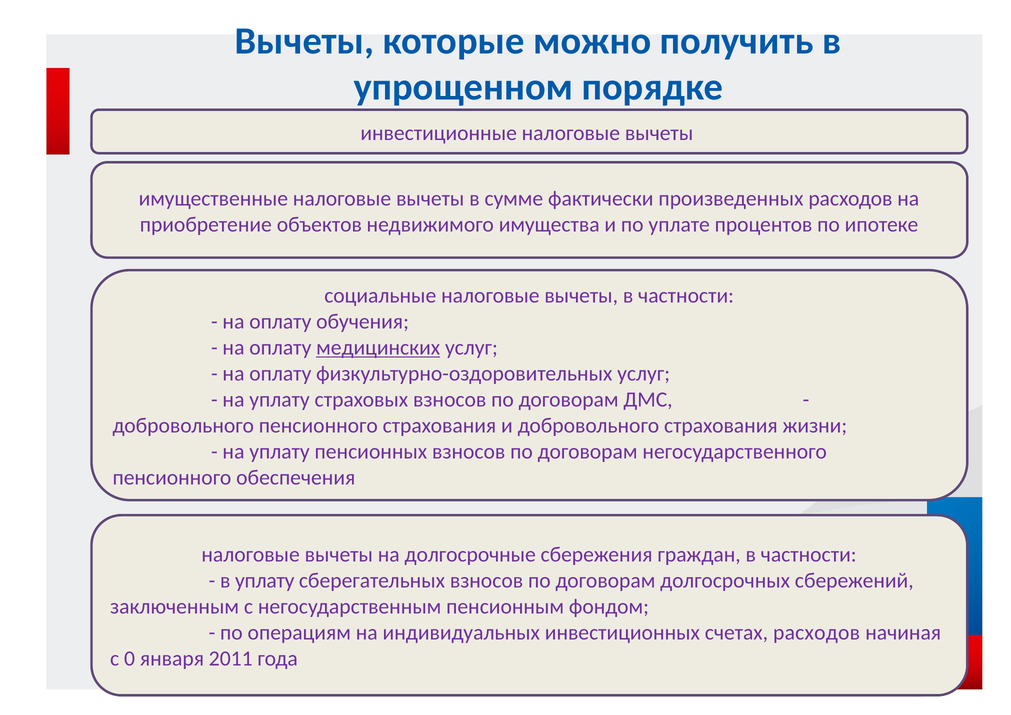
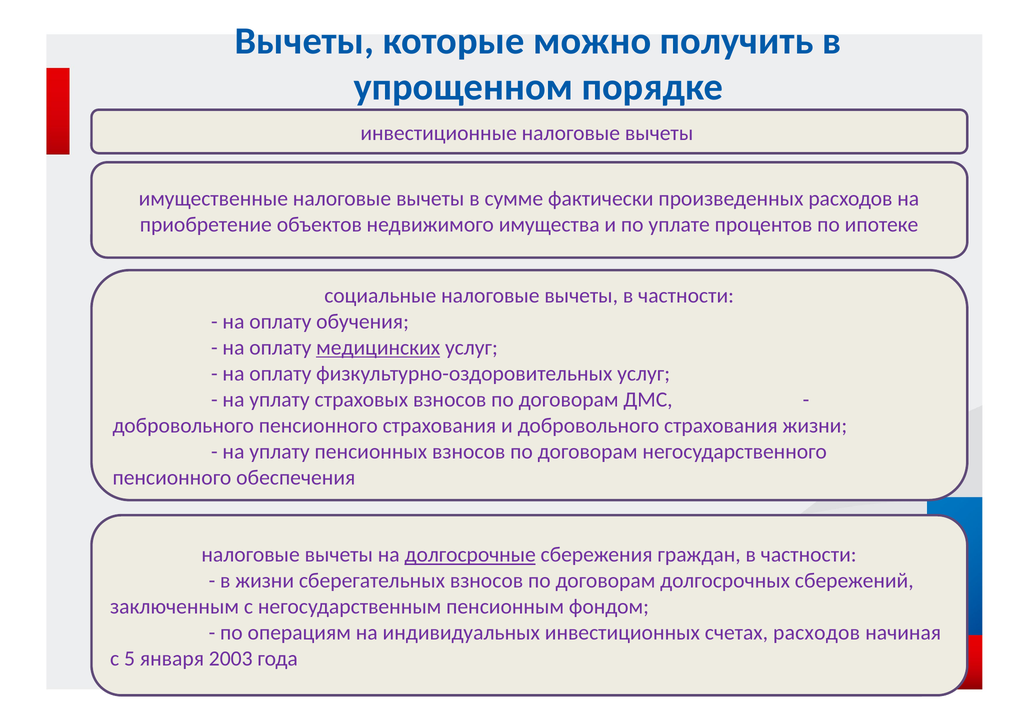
долгосрочные underline: none -> present
в уплату: уплату -> жизни
0: 0 -> 5
2011: 2011 -> 2003
